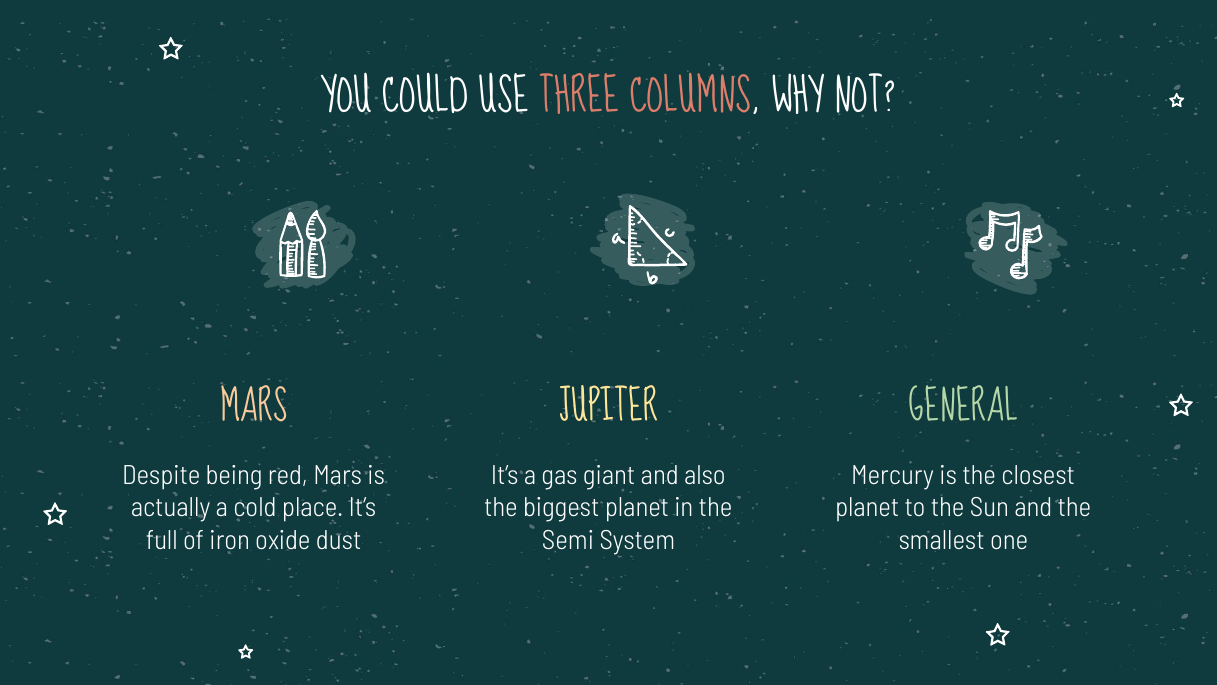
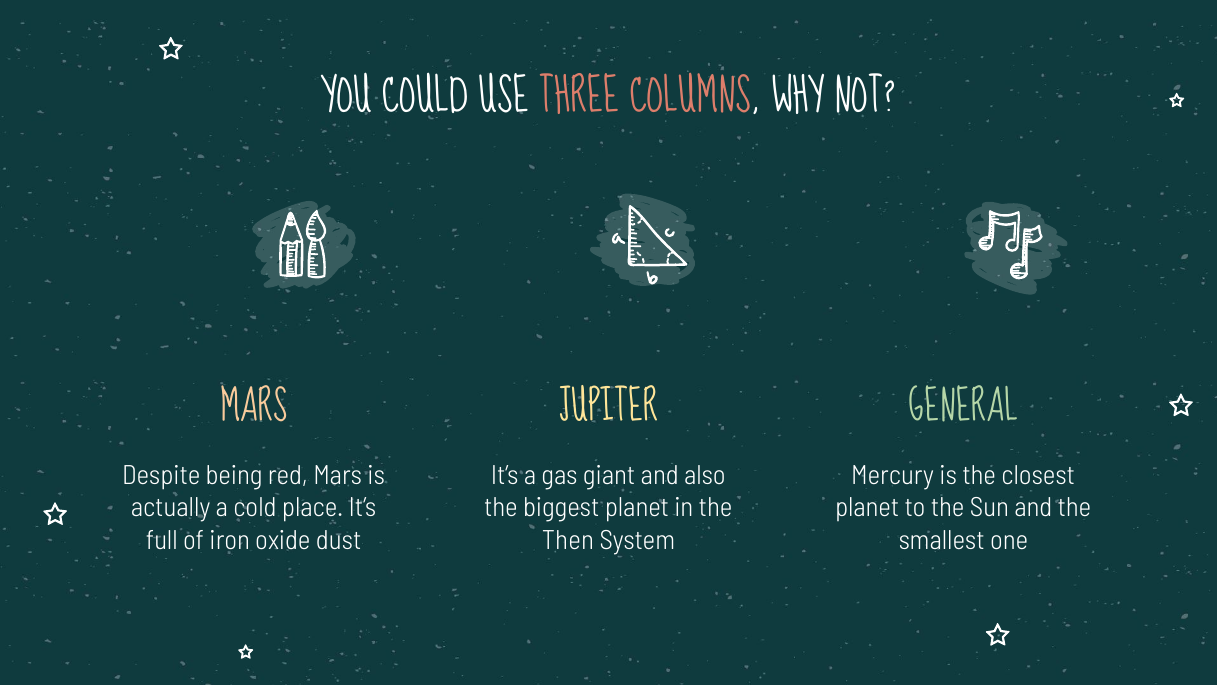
Semi: Semi -> Then
